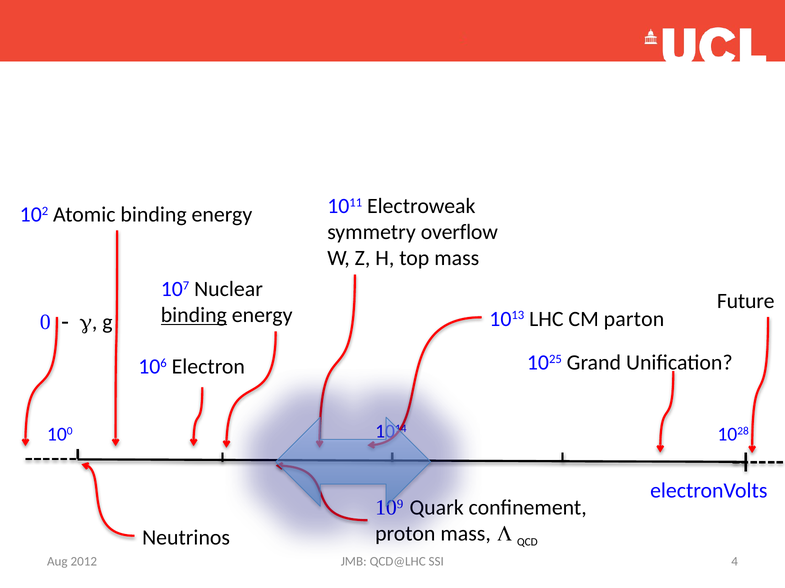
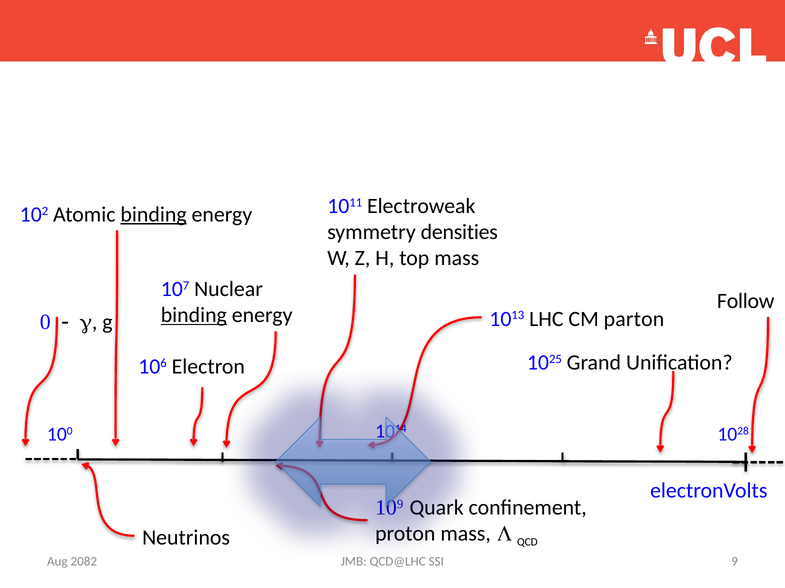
binding at (154, 215) underline: none -> present
overflow: overflow -> densities
Future: Future -> Follow
4: 4 -> 9
2012: 2012 -> 2082
